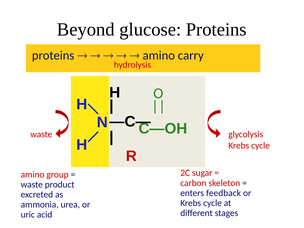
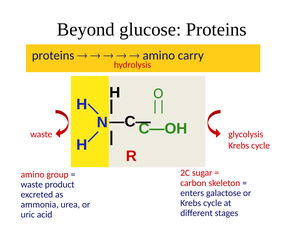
feedback: feedback -> galactose
